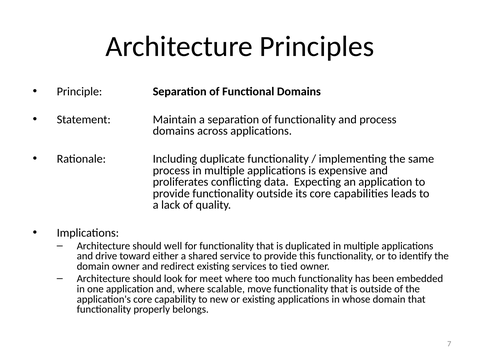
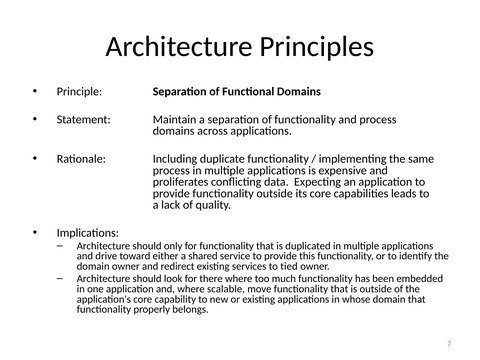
well: well -> only
meet: meet -> there
